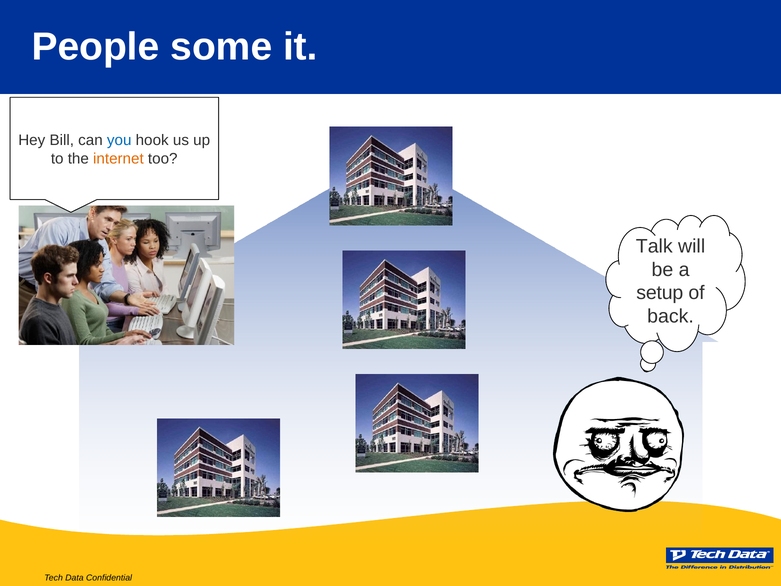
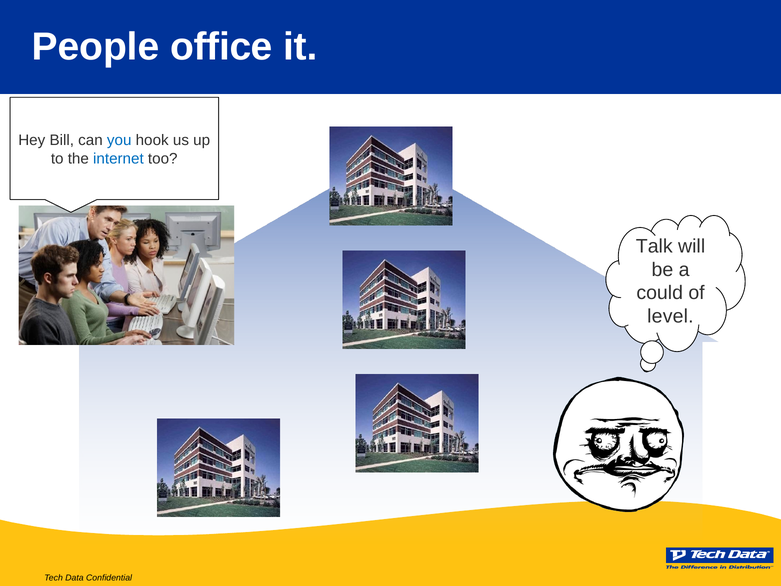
some: some -> office
internet colour: orange -> blue
setup: setup -> could
back: back -> level
